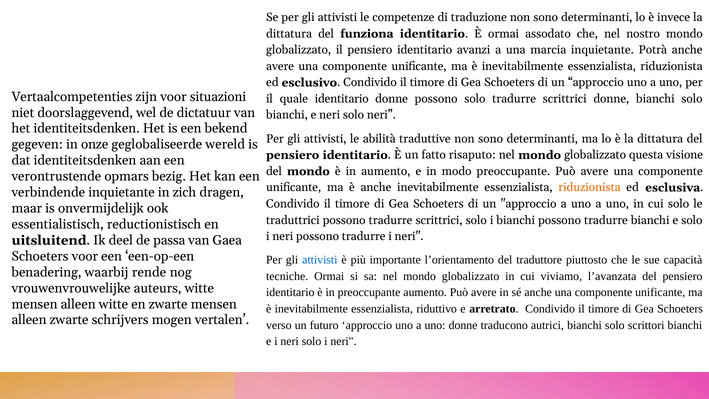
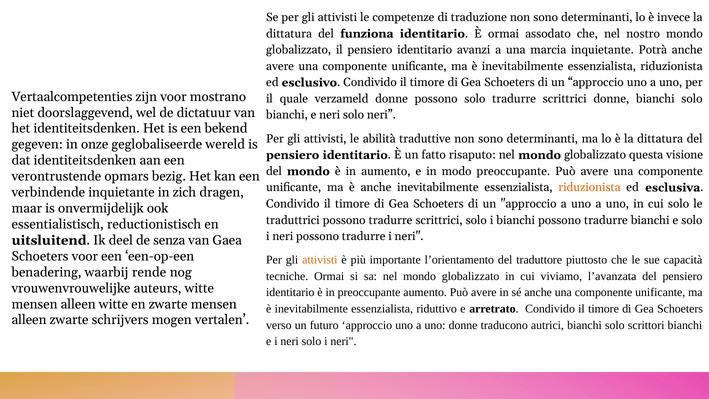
situazioni: situazioni -> mostrano
quale identitario: identitario -> verzameld
passa: passa -> senza
attivisti at (320, 260) colour: blue -> orange
